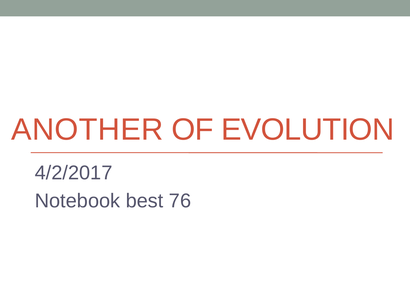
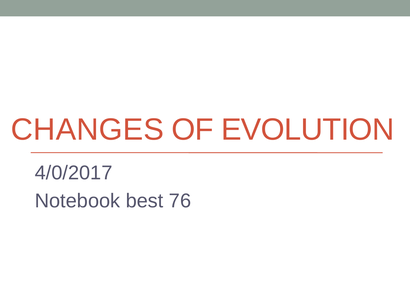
ANOTHER: ANOTHER -> CHANGES
4/2/2017: 4/2/2017 -> 4/0/2017
